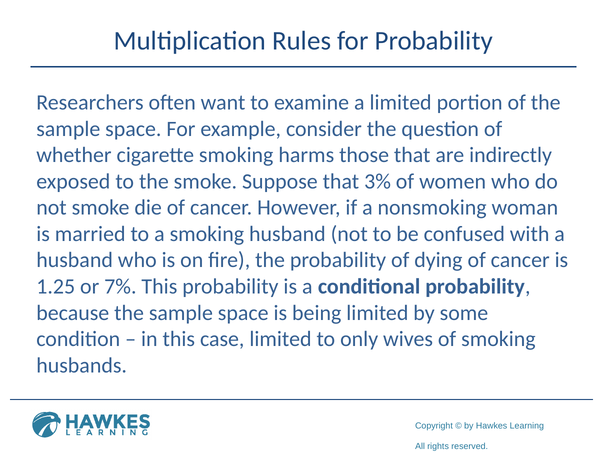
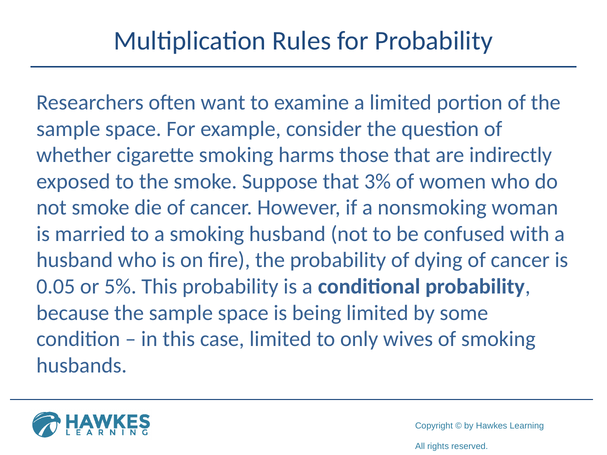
1.25: 1.25 -> 0.05
7%: 7% -> 5%
